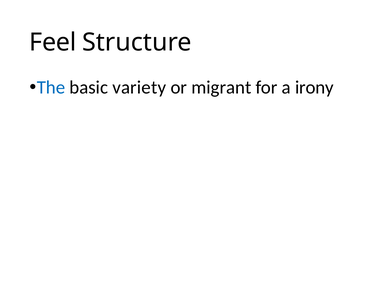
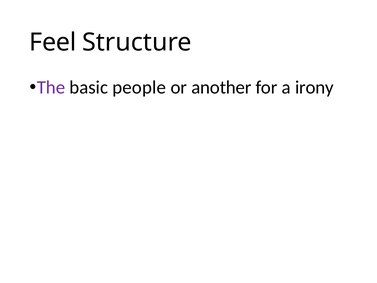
The colour: blue -> purple
variety: variety -> people
migrant: migrant -> another
